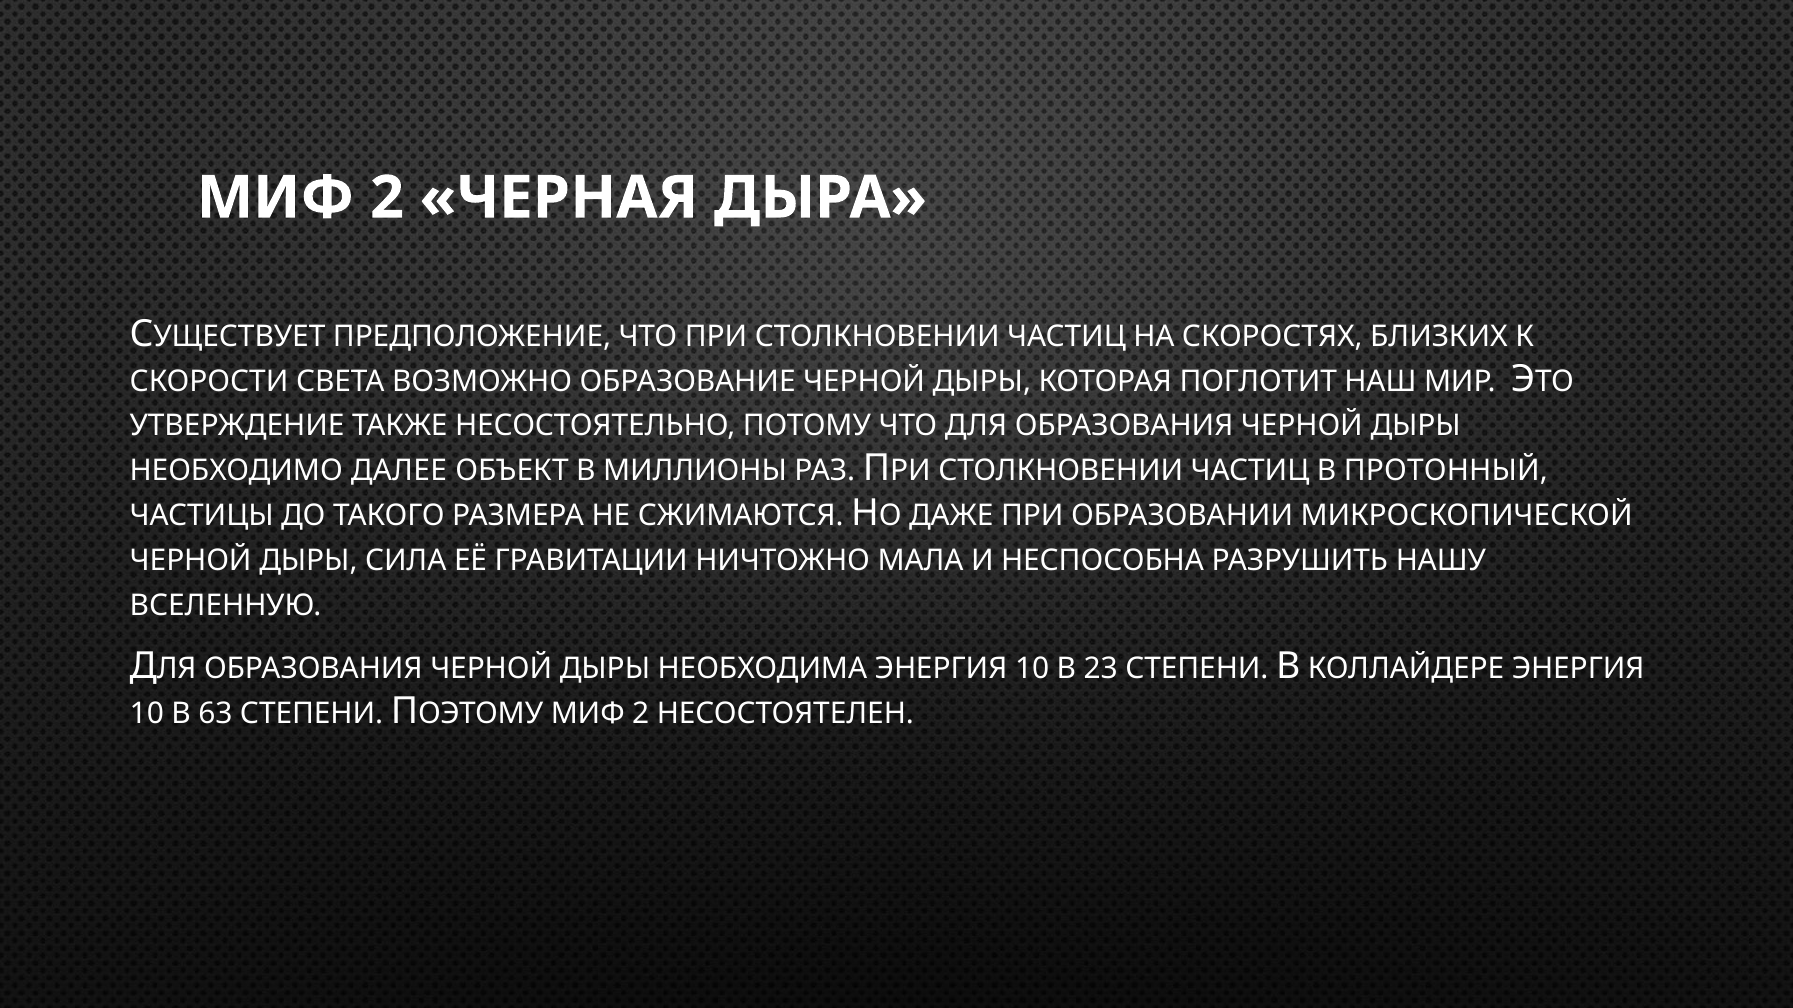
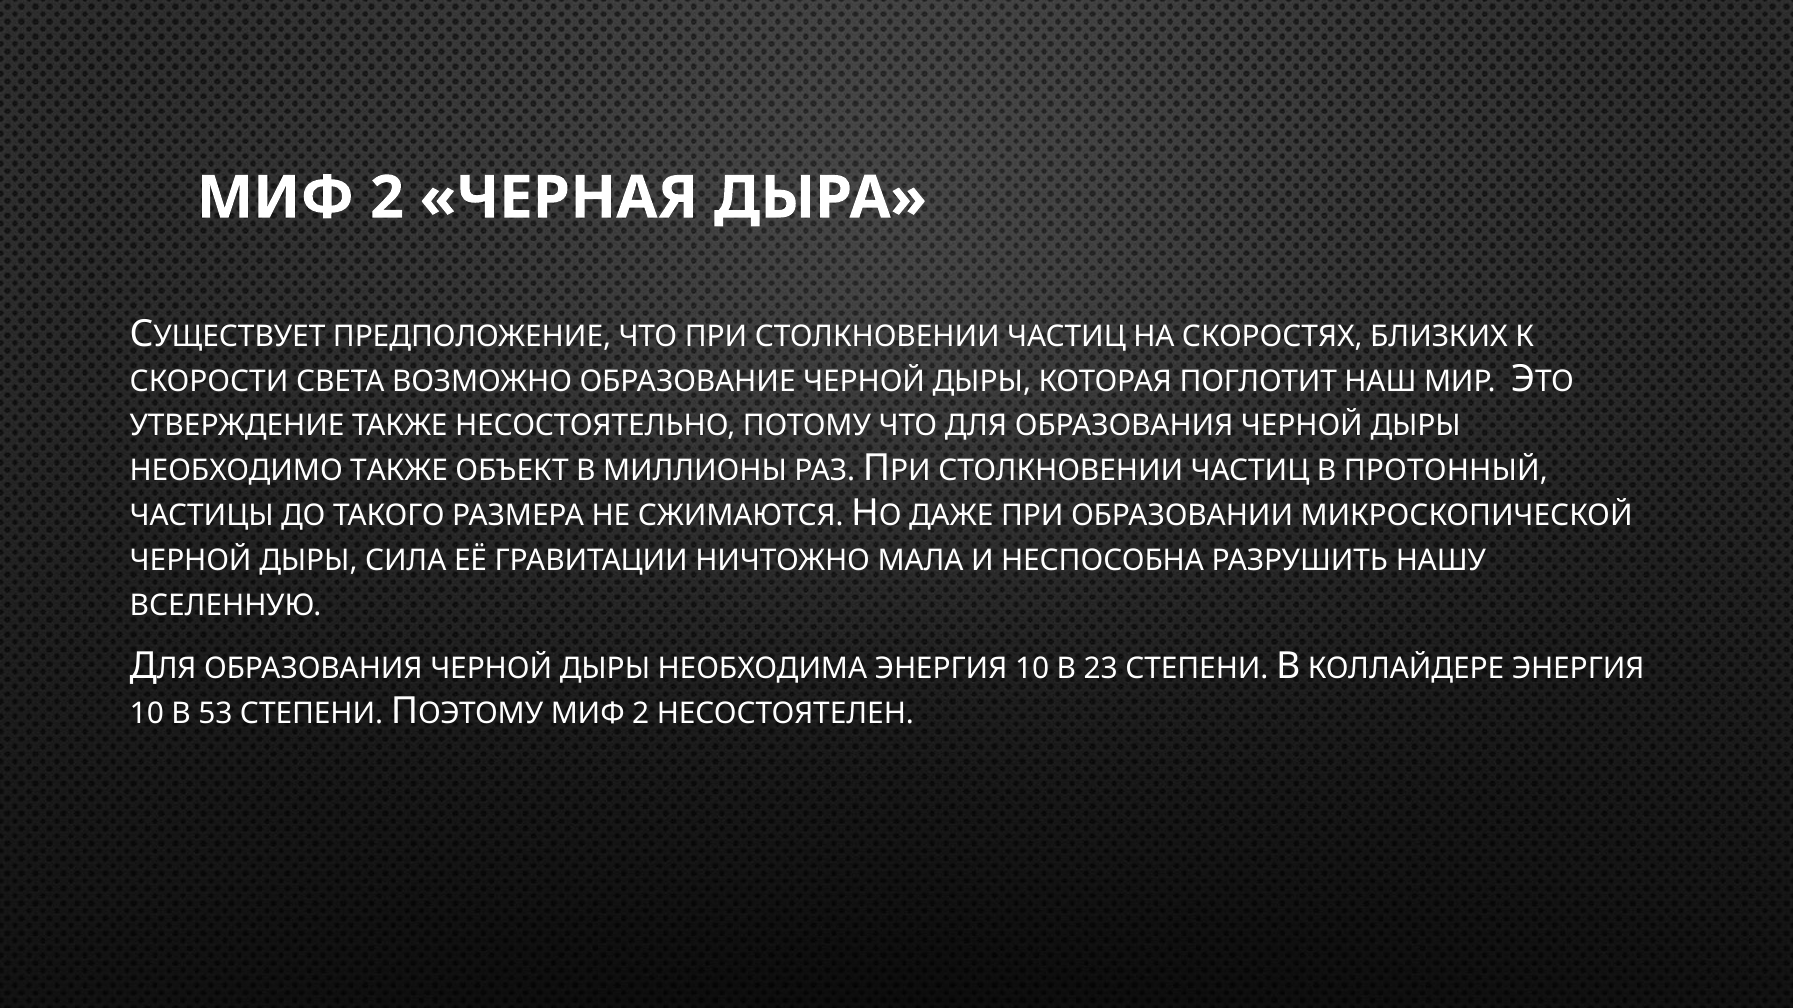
НЕОБХОДИМО ДАЛЕЕ: ДАЛЕЕ -> ТАКЖЕ
63: 63 -> 53
